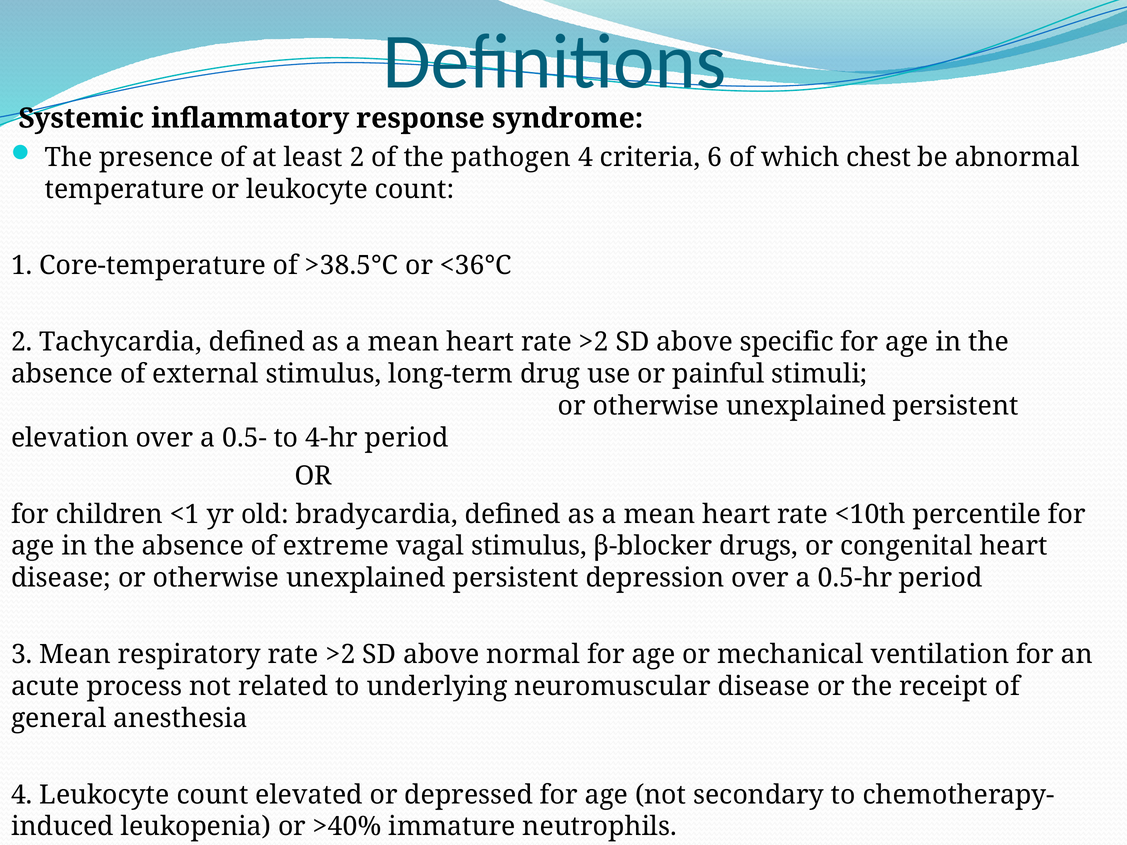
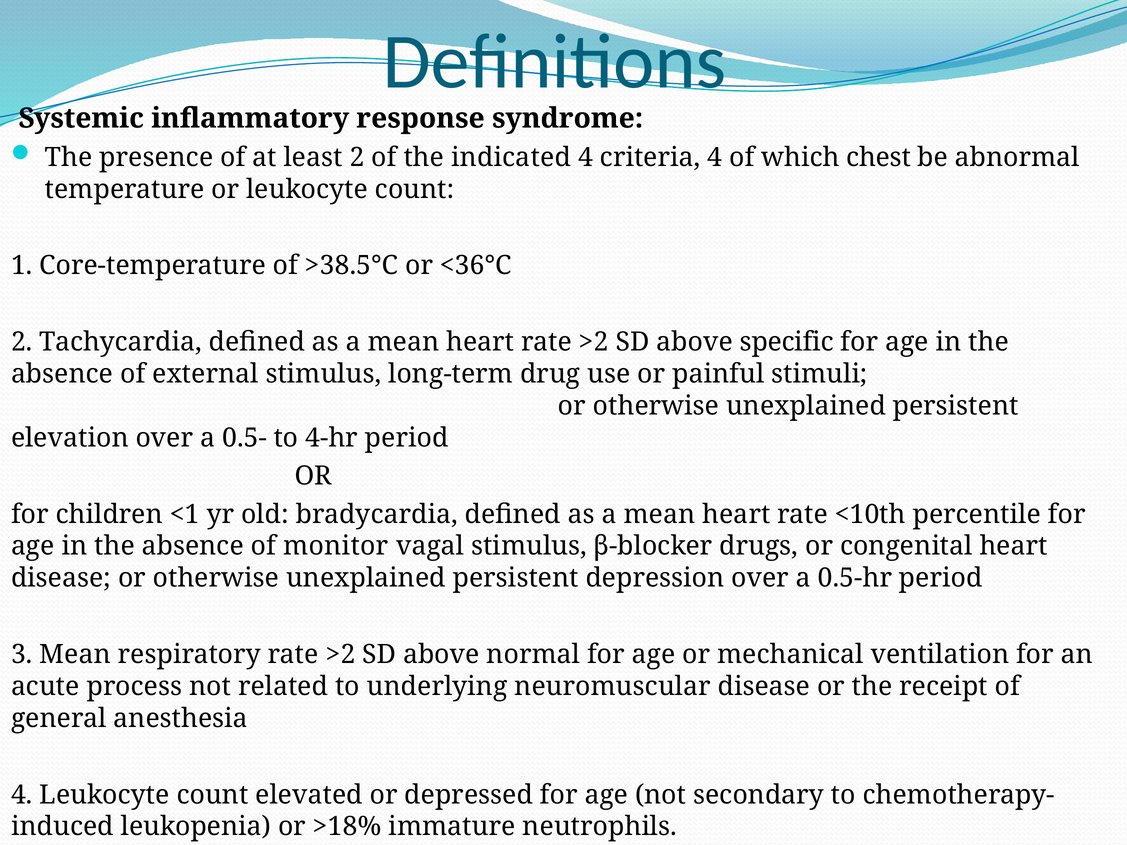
pathogen: pathogen -> indicated
criteria 6: 6 -> 4
extreme: extreme -> monitor
>40%: >40% -> >18%
